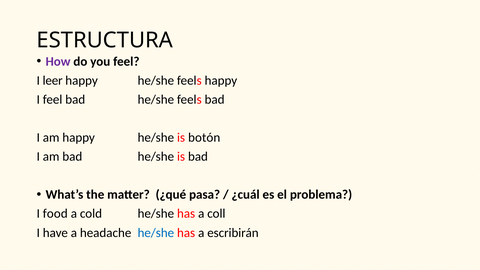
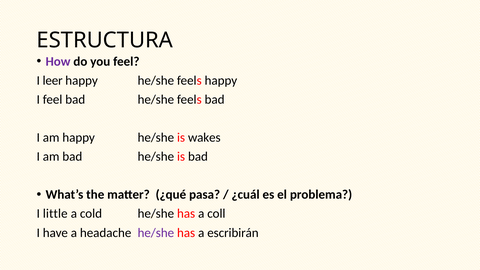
botón: botón -> wakes
food: food -> little
he/she at (156, 233) colour: blue -> purple
